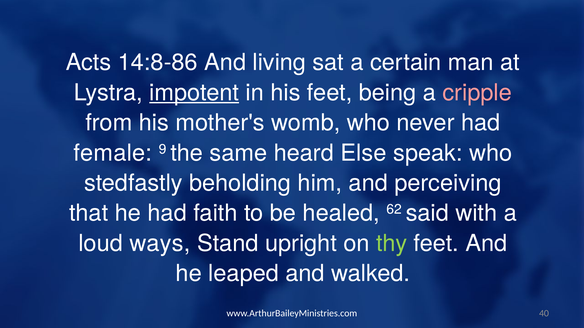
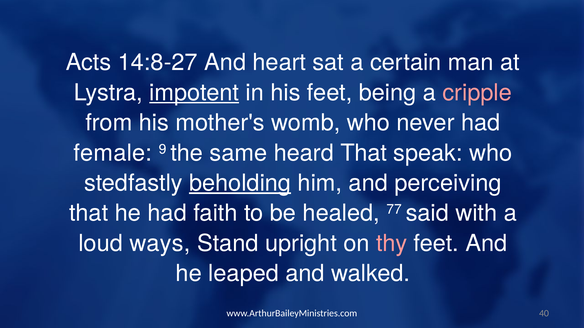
14:8-86: 14:8-86 -> 14:8-27
living: living -> heart
heard Else: Else -> That
beholding underline: none -> present
62: 62 -> 77
thy colour: light green -> pink
